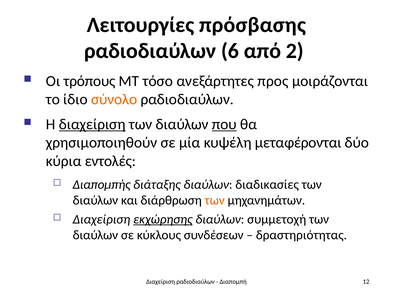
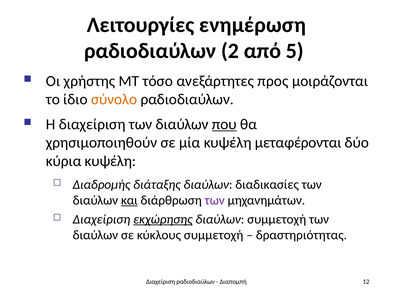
πρόσβασης: πρόσβασης -> ενημέρωση
6: 6 -> 2
2: 2 -> 5
τρόπους: τρόπους -> χρήστης
διαχείριση at (92, 124) underline: present -> none
κύρια εντολές: εντολές -> κυψέλη
Διαπομπής: Διαπομπής -> Διαδρομής
και underline: none -> present
των at (215, 200) colour: orange -> purple
κύκλους συνδέσεων: συνδέσεων -> συμμετοχή
